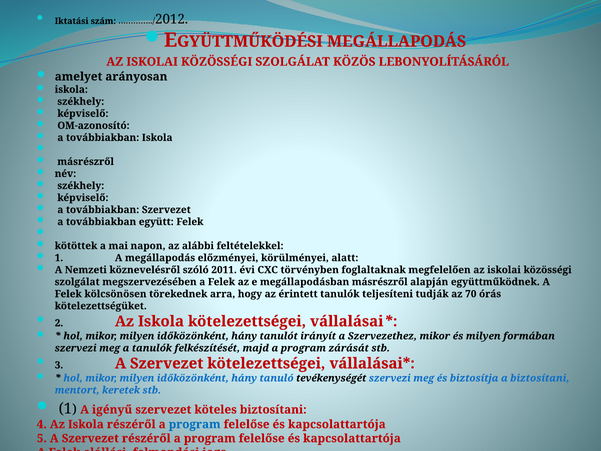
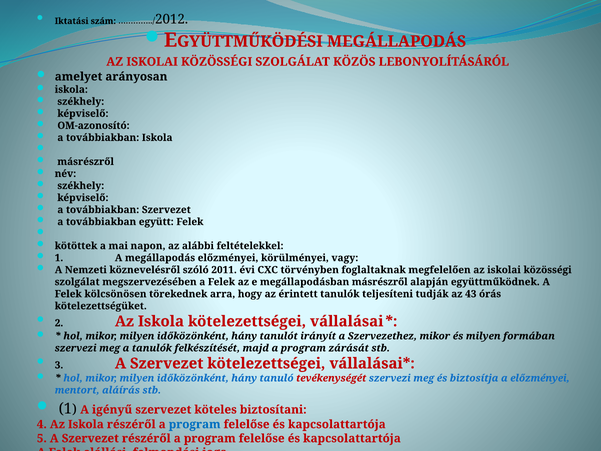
alatt: alatt -> vagy
70: 70 -> 43
tevékenységét colour: black -> red
a biztosítani: biztosítani -> előzményei
keretek: keretek -> aláírás
